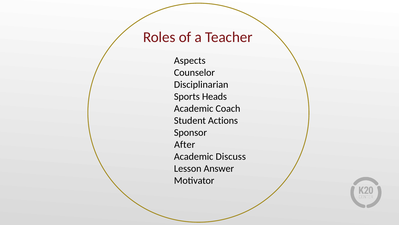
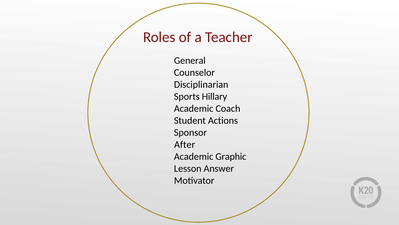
Aspects: Aspects -> General
Heads: Heads -> Hillary
Discuss: Discuss -> Graphic
